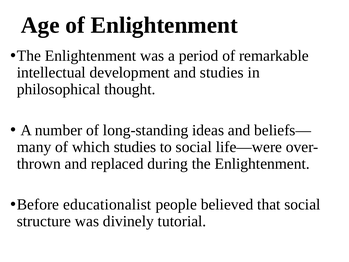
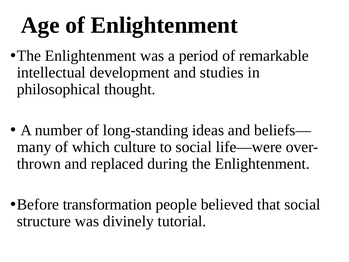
which studies: studies -> culture
educationalist: educationalist -> transformation
